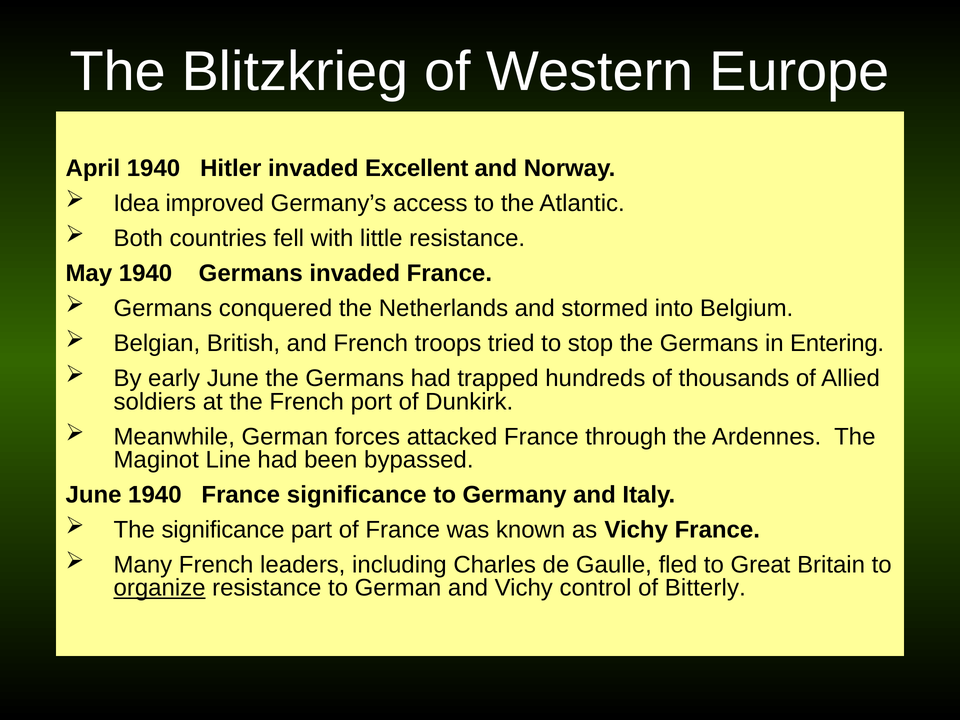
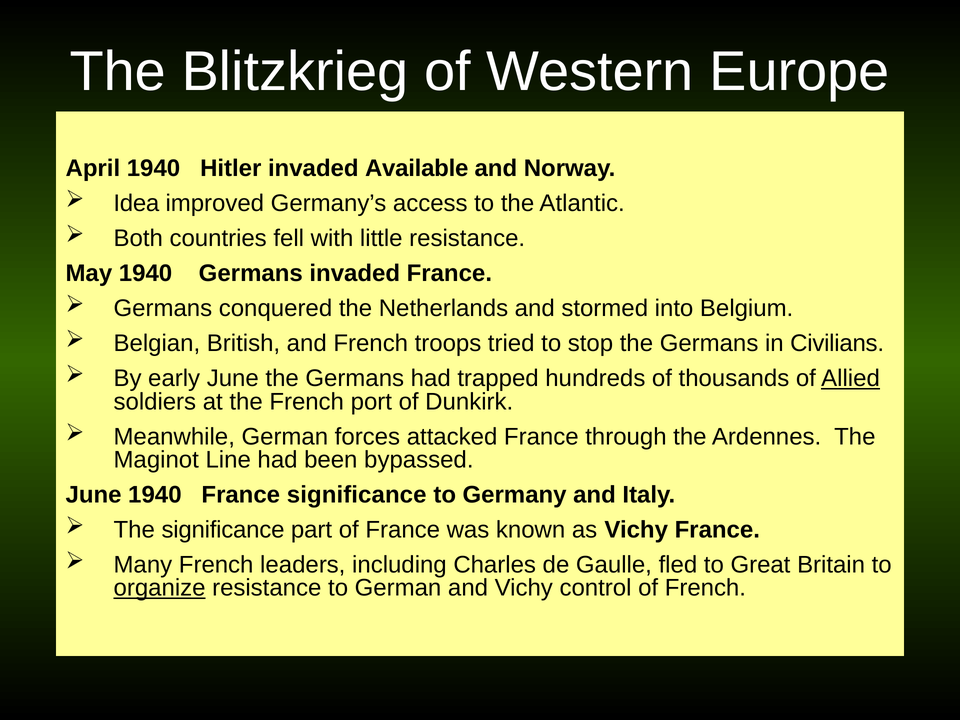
Excellent: Excellent -> Available
Entering: Entering -> Civilians
Allied underline: none -> present
of Bitterly: Bitterly -> French
